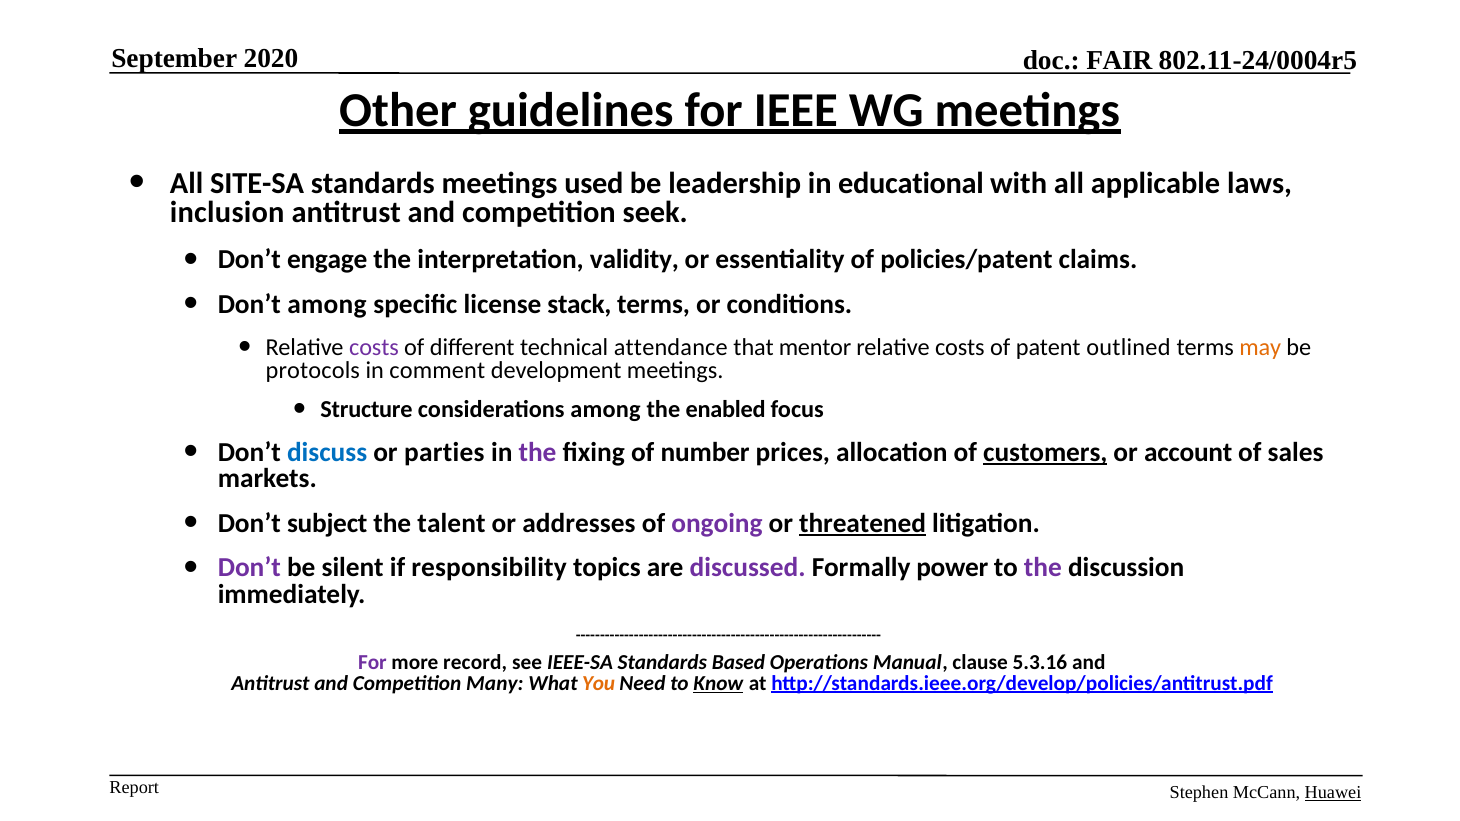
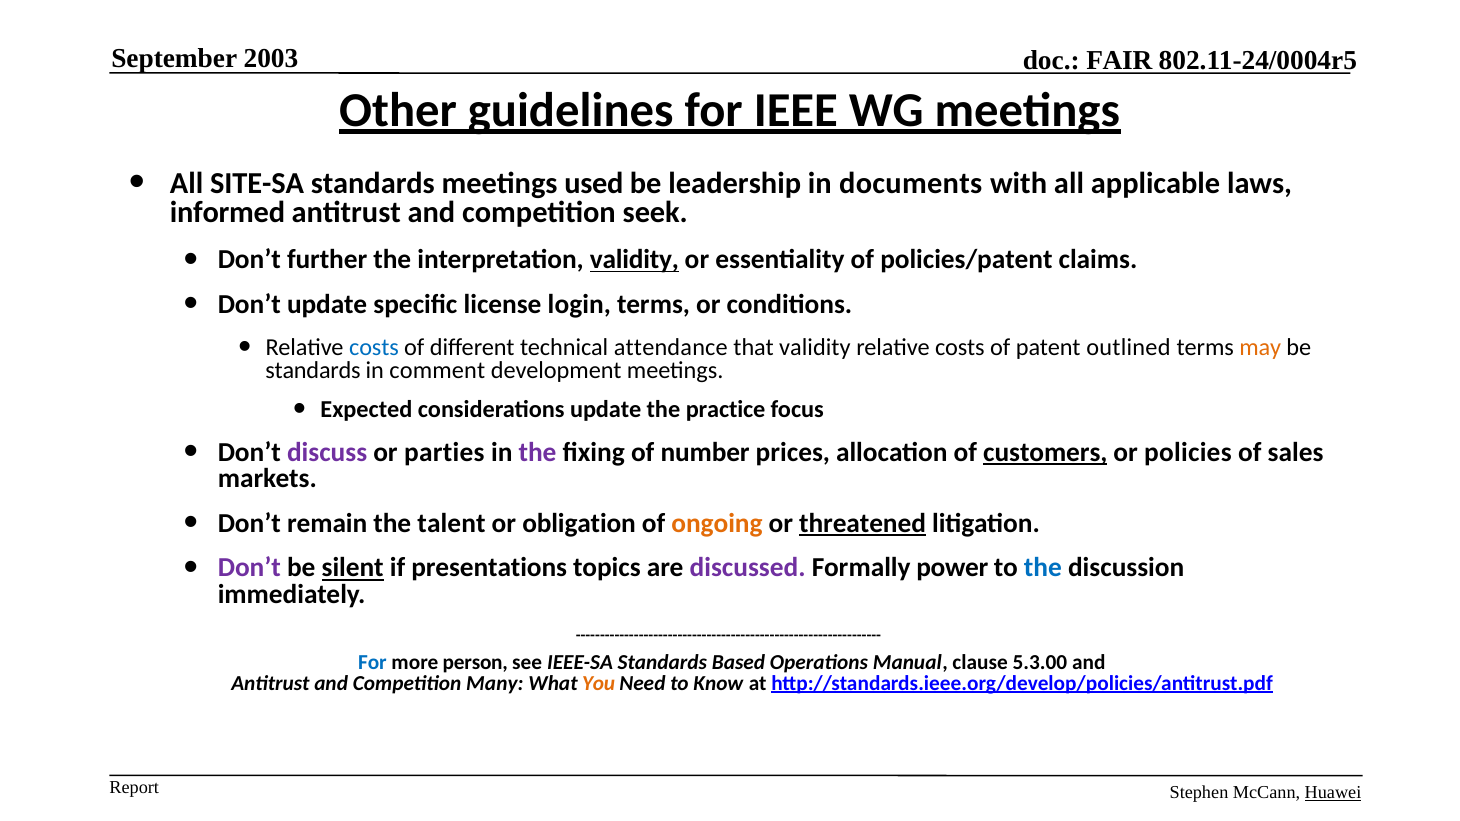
2020: 2020 -> 2003
educational: educational -> documents
inclusion: inclusion -> informed
engage: engage -> further
validity at (634, 260) underline: none -> present
Don’t among: among -> update
stack: stack -> login
costs at (374, 348) colour: purple -> blue
that mentor: mentor -> validity
protocols at (313, 371): protocols -> standards
Structure: Structure -> Expected
considerations among: among -> update
enabled: enabled -> practice
discuss colour: blue -> purple
account: account -> policies
subject: subject -> remain
addresses: addresses -> obligation
ongoing colour: purple -> orange
silent underline: none -> present
responsibility: responsibility -> presentations
the at (1043, 568) colour: purple -> blue
For at (372, 663) colour: purple -> blue
record: record -> person
5.3.16: 5.3.16 -> 5.3.00
Know underline: present -> none
